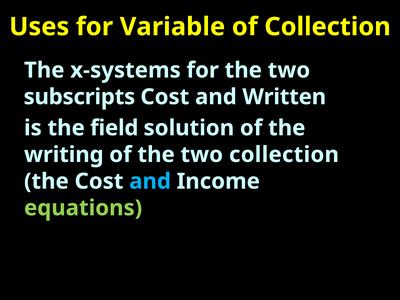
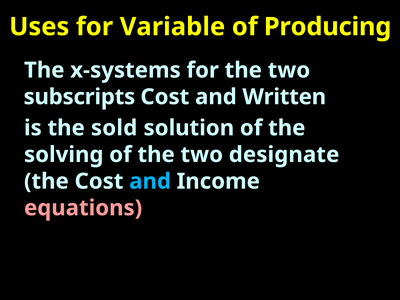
of Collection: Collection -> Producing
field: field -> sold
writing: writing -> solving
two collection: collection -> designate
equations colour: light green -> pink
